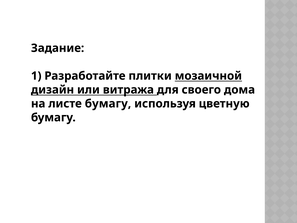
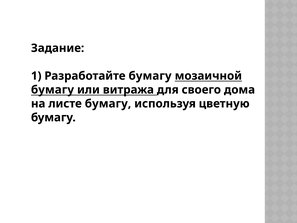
Разработайте плитки: плитки -> бумагу
дизайн at (53, 90): дизайн -> бумагу
